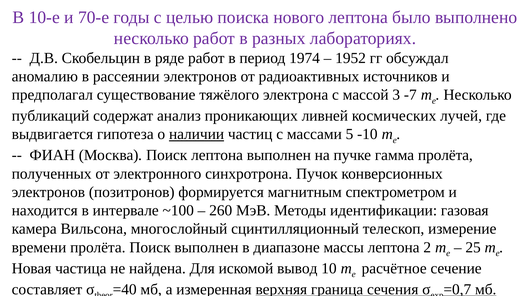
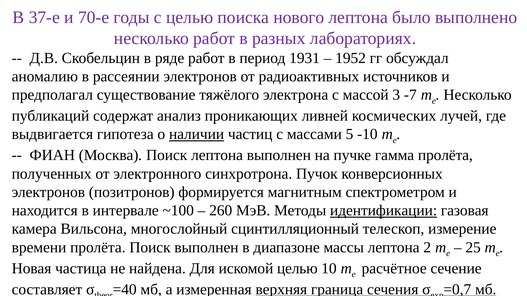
10-е: 10-е -> 37-е
1974: 1974 -> 1931
идентификации underline: none -> present
искомой вывод: вывод -> целью
